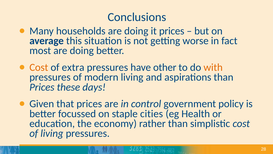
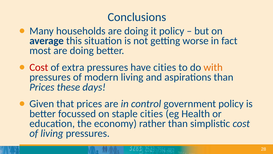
it prices: prices -> policy
Cost at (39, 67) colour: orange -> red
have other: other -> cities
